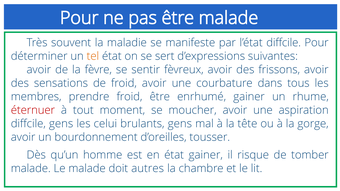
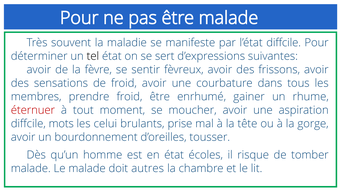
tel colour: orange -> black
diffcile gens: gens -> mots
brulants gens: gens -> prise
état gainer: gainer -> écoles
